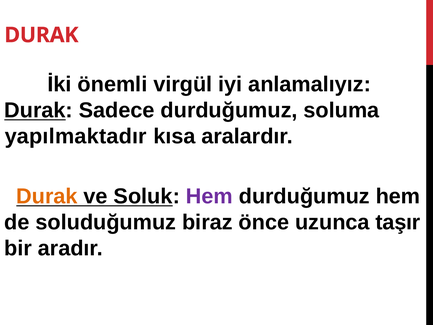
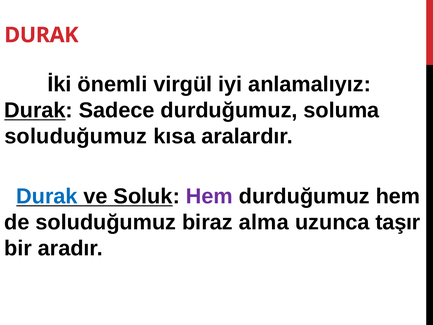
yapılmaktadır at (76, 136): yapılmaktadır -> soluduğumuz
Durak at (47, 196) colour: orange -> blue
önce: önce -> alma
